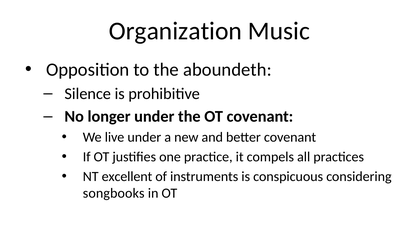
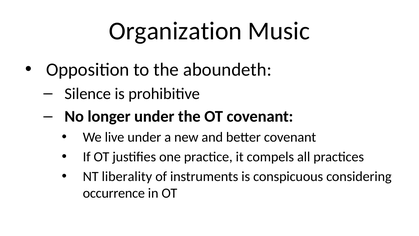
excellent: excellent -> liberality
songbooks: songbooks -> occurrence
